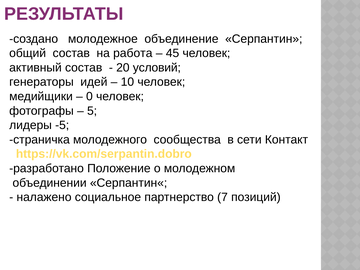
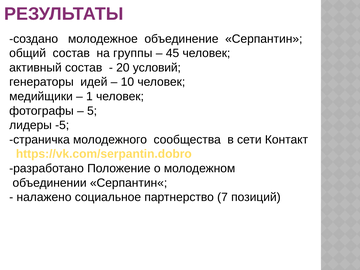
работа: работа -> группы
0: 0 -> 1
